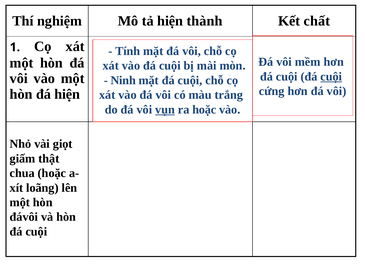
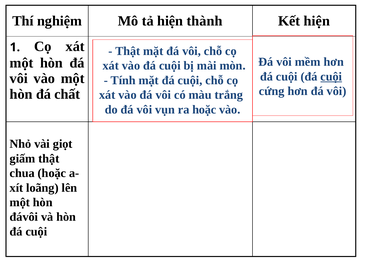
Kết chất: chất -> hiện
Tính at (128, 51): Tính -> Thật
Ninh: Ninh -> Tính
đá hiện: hiện -> chất
vụn underline: present -> none
